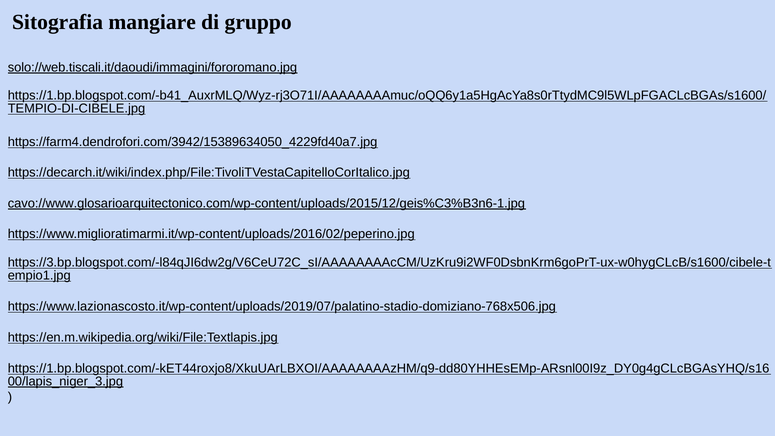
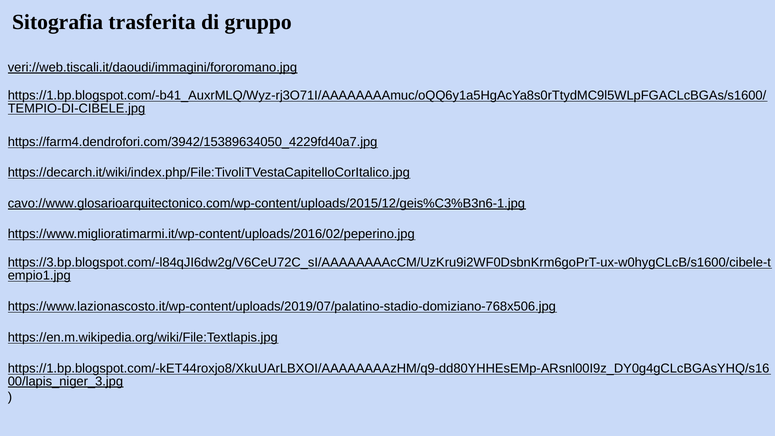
mangiare: mangiare -> trasferita
solo://web.tiscali.it/daoudi/immagini/fororomano.jpg: solo://web.tiscali.it/daoudi/immagini/fororomano.jpg -> veri://web.tiscali.it/daoudi/immagini/fororomano.jpg
